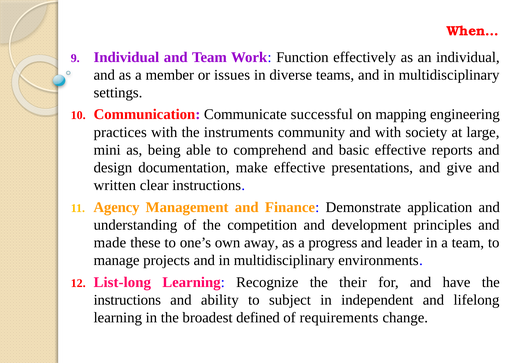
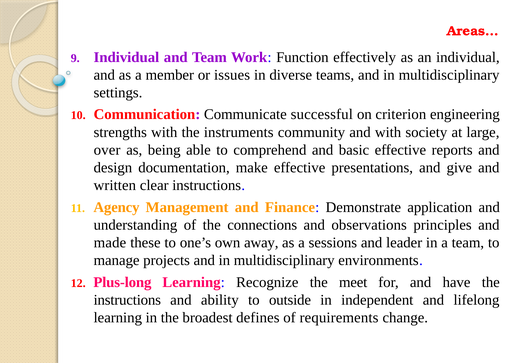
When…: When… -> Areas…
mapping: mapping -> criterion
practices: practices -> strengths
mini: mini -> over
competition: competition -> connections
development: development -> observations
progress: progress -> sessions
List-long: List-long -> Plus-long
their: their -> meet
subject: subject -> outside
defined: defined -> defines
